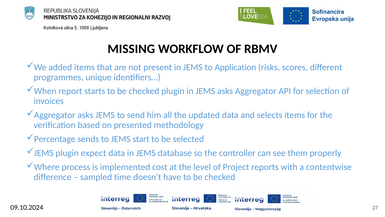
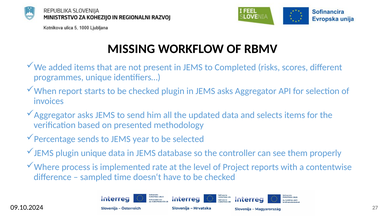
Application: Application -> Completed
start: start -> year
plugin expect: expect -> unique
cost: cost -> rate
